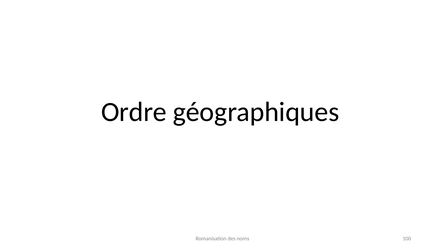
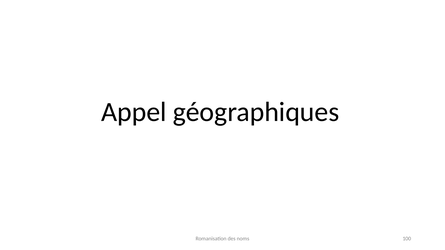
Ordre: Ordre -> Appel
